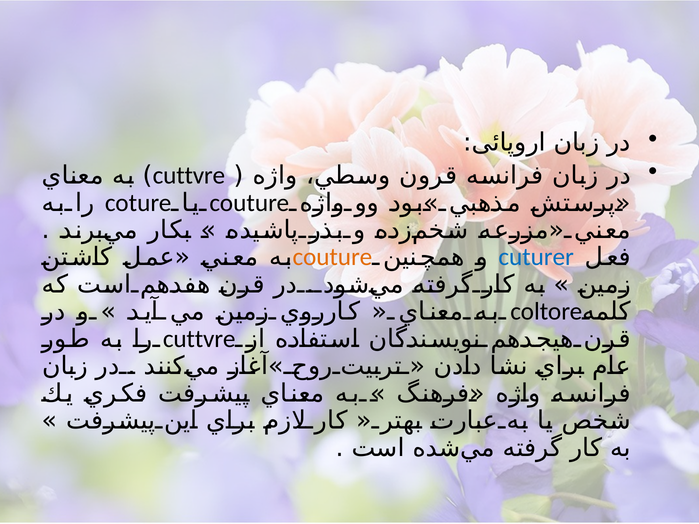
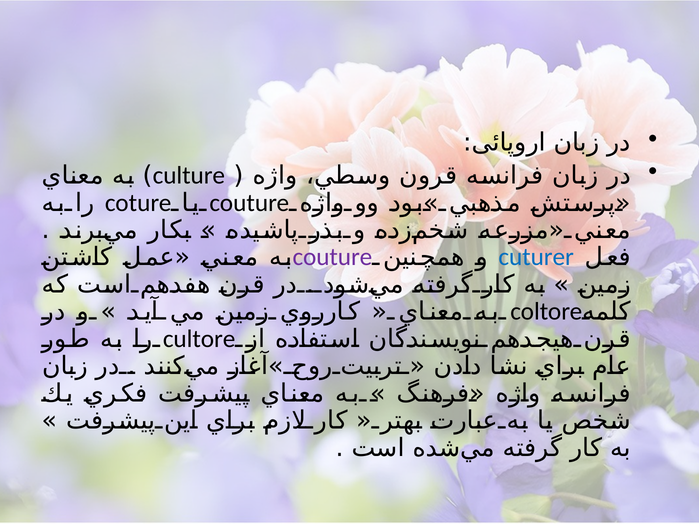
cuttvre at (189, 176): cuttvre -> culture
couture at (332, 257) colour: orange -> purple
cuttvre at (199, 339): cuttvre -> cultore
